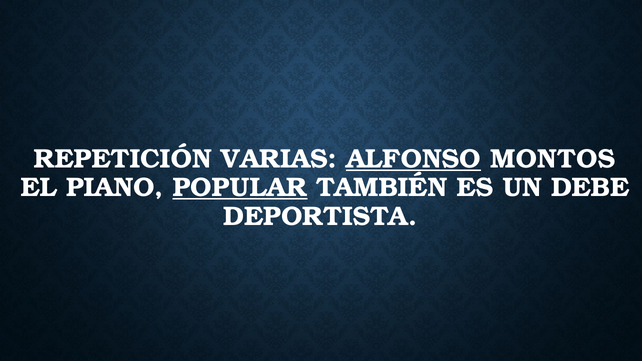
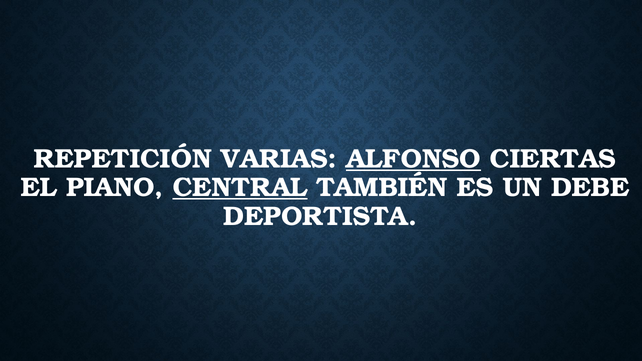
MONTOS: MONTOS -> CIERTAS
POPULAR: POPULAR -> CENTRAL
